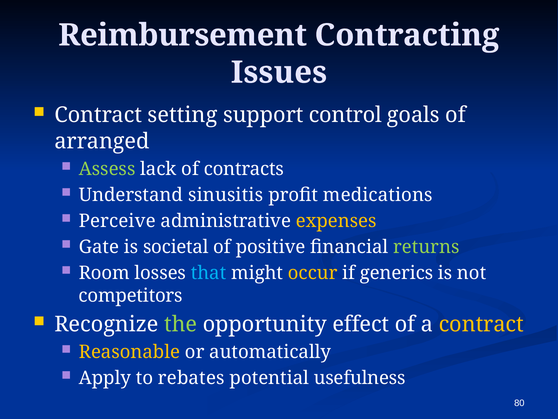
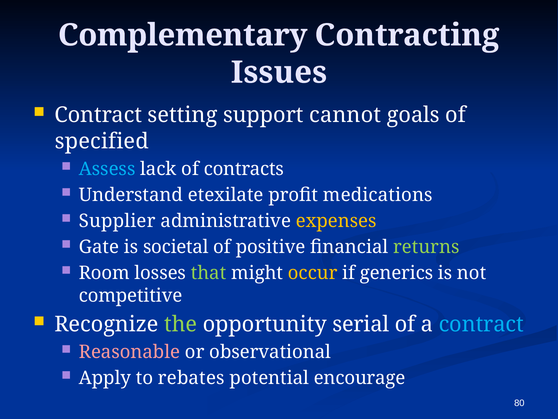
Reimbursement: Reimbursement -> Complementary
control: control -> cannot
arranged: arranged -> specified
Assess colour: light green -> light blue
sinusitis: sinusitis -> etexilate
Perceive: Perceive -> Supplier
that colour: light blue -> light green
competitors: competitors -> competitive
effect: effect -> serial
contract at (481, 324) colour: yellow -> light blue
Reasonable colour: yellow -> pink
automatically: automatically -> observational
usefulness: usefulness -> encourage
